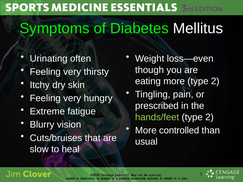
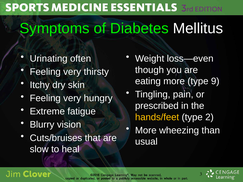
more type 2: 2 -> 9
hands/feet colour: light green -> yellow
controlled: controlled -> wheezing
